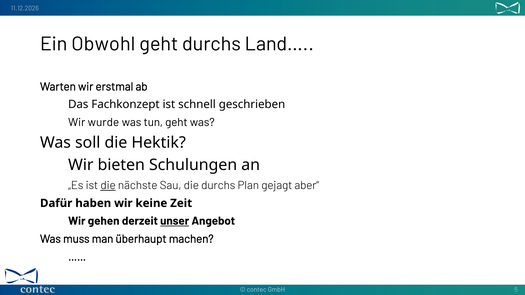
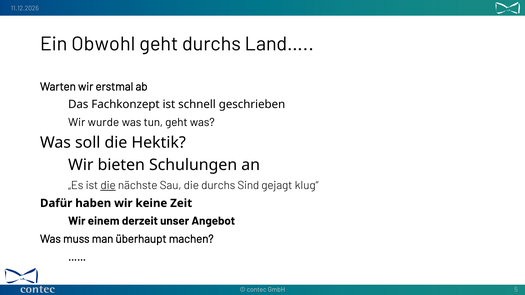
Plan: Plan -> Sind
aber“: aber“ -> klug“
gehen: gehen -> einem
unser underline: present -> none
